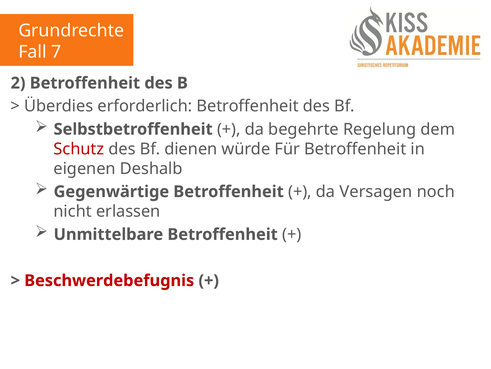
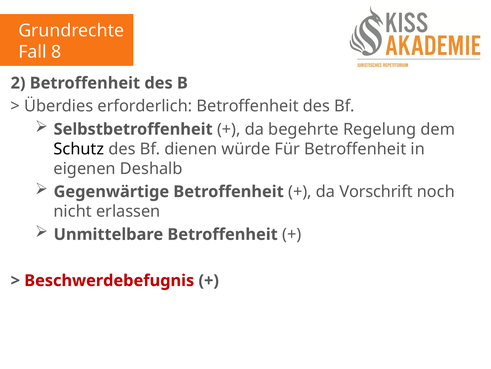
7: 7 -> 8
Schutz colour: red -> black
Versagen: Versagen -> Vorschrift
